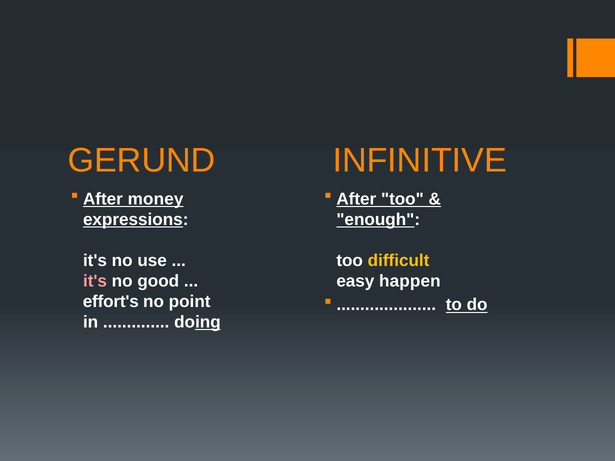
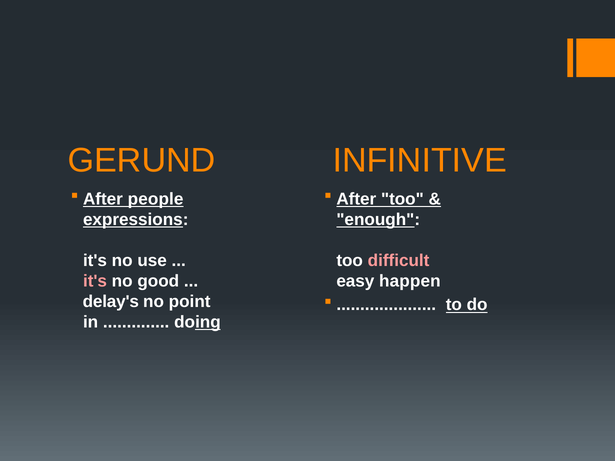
money: money -> people
difficult colour: yellow -> pink
effort's: effort's -> delay's
